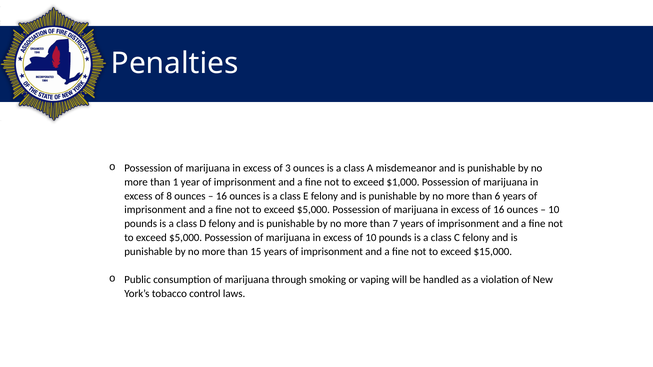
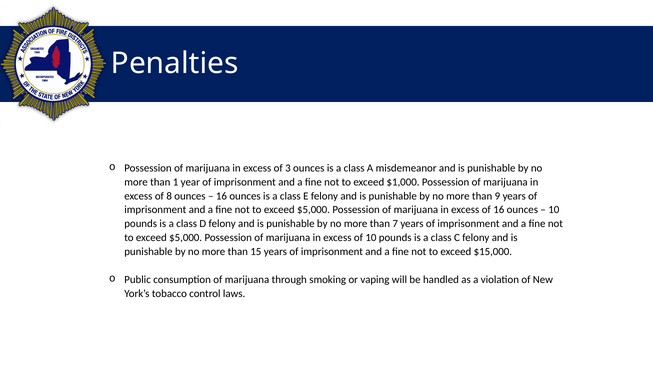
6: 6 -> 9
